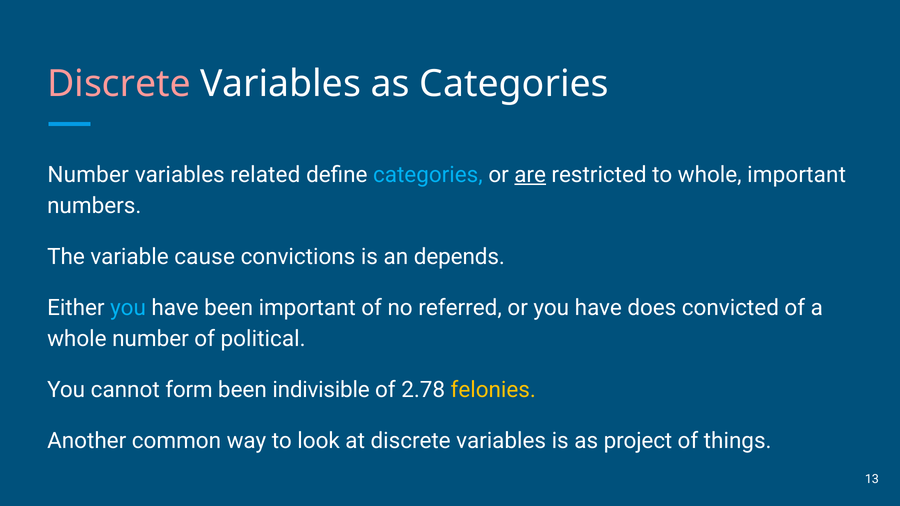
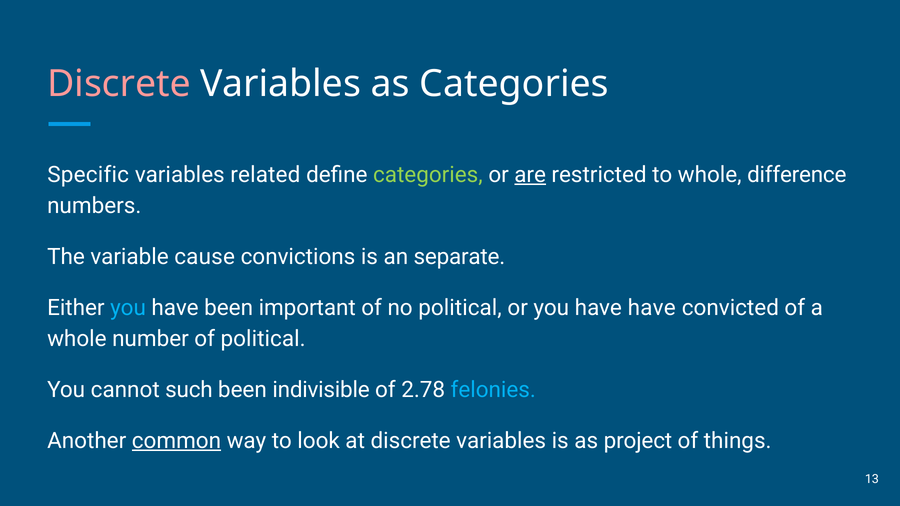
Number at (88, 175): Number -> Specific
categories at (428, 175) colour: light blue -> light green
whole important: important -> difference
depends: depends -> separate
no referred: referred -> political
have does: does -> have
form: form -> such
felonies colour: yellow -> light blue
common underline: none -> present
